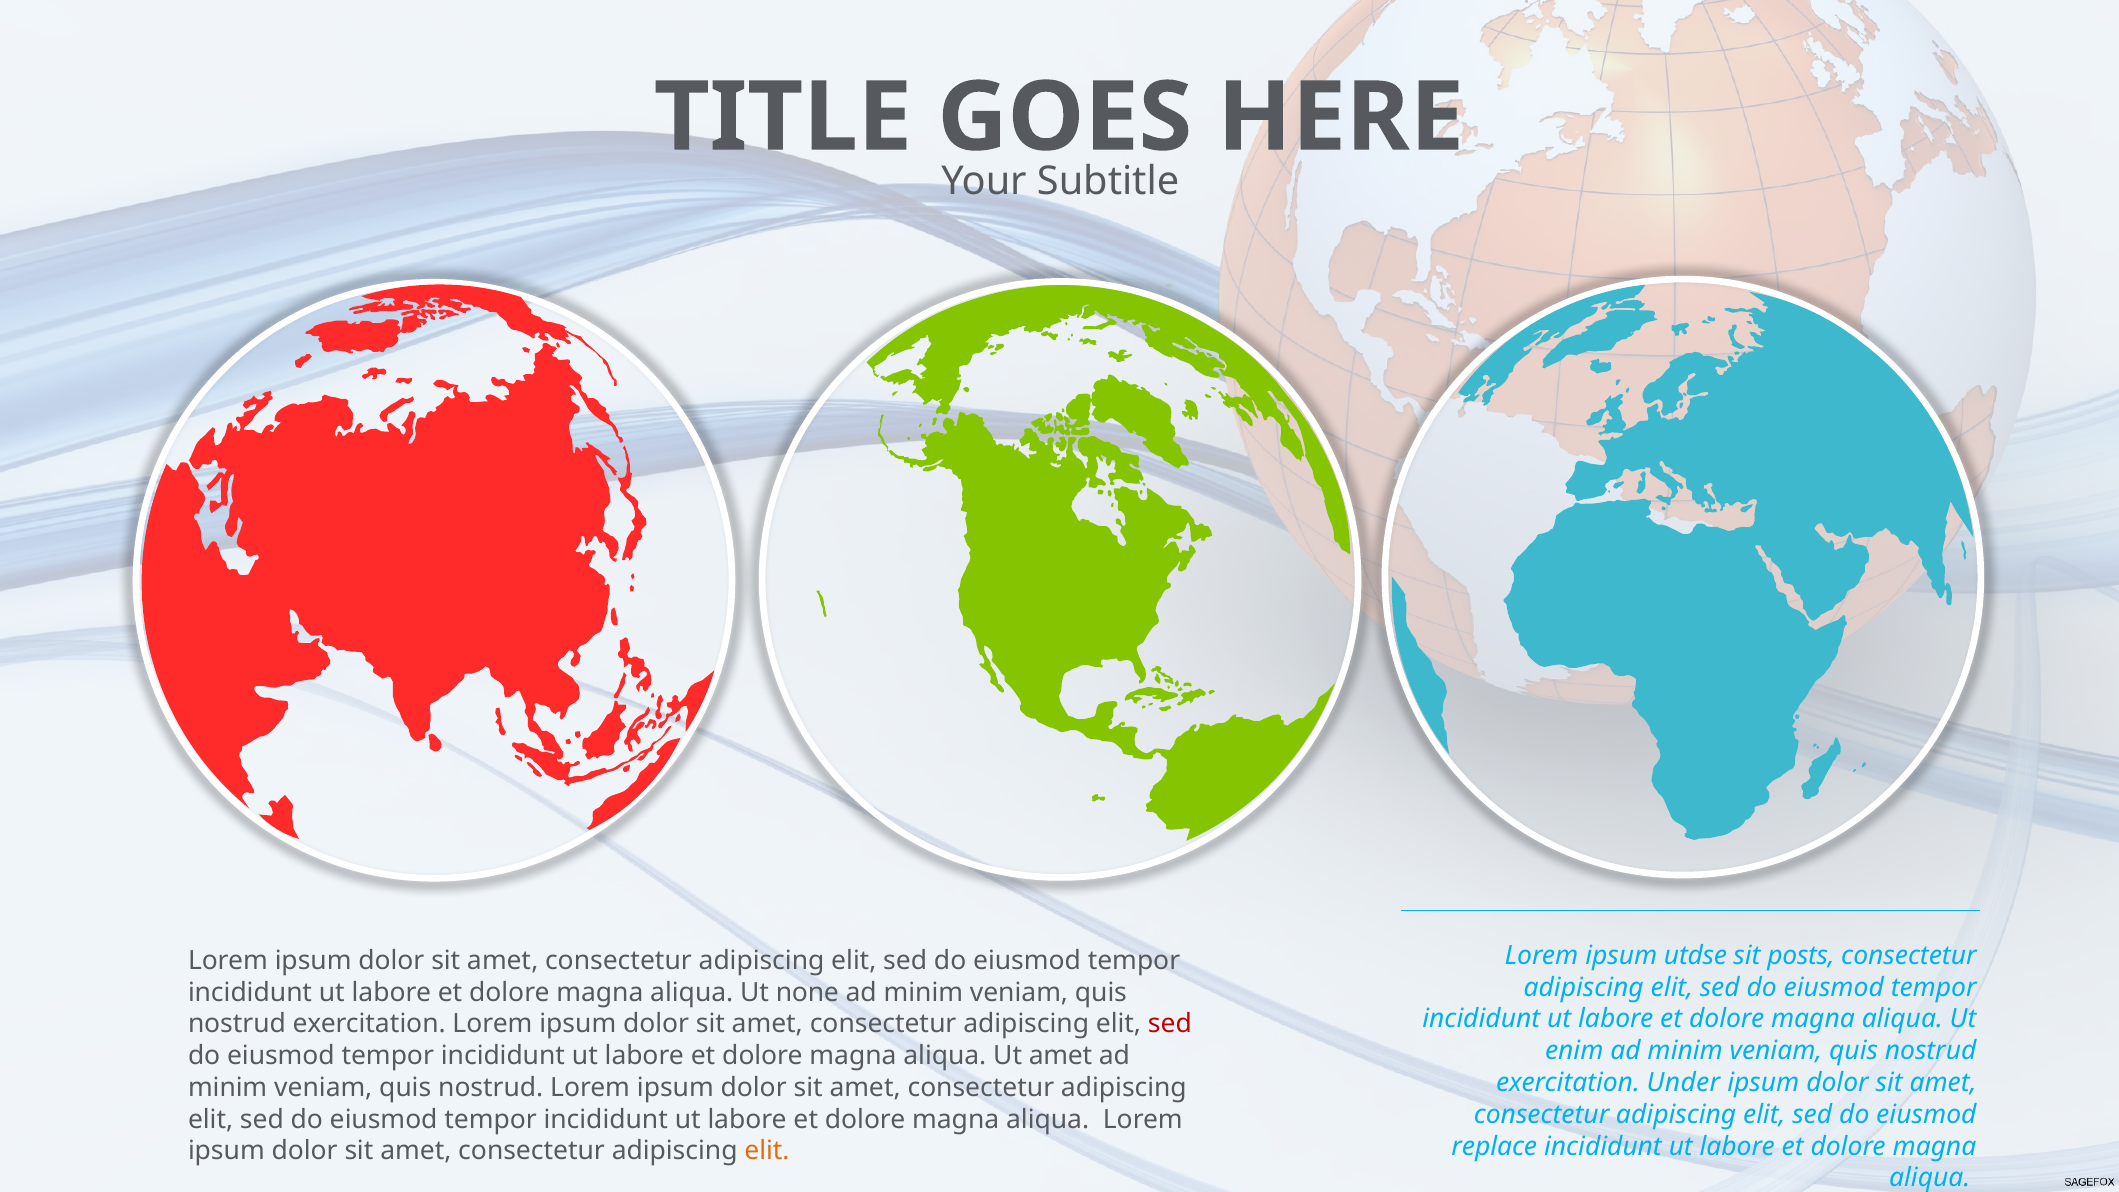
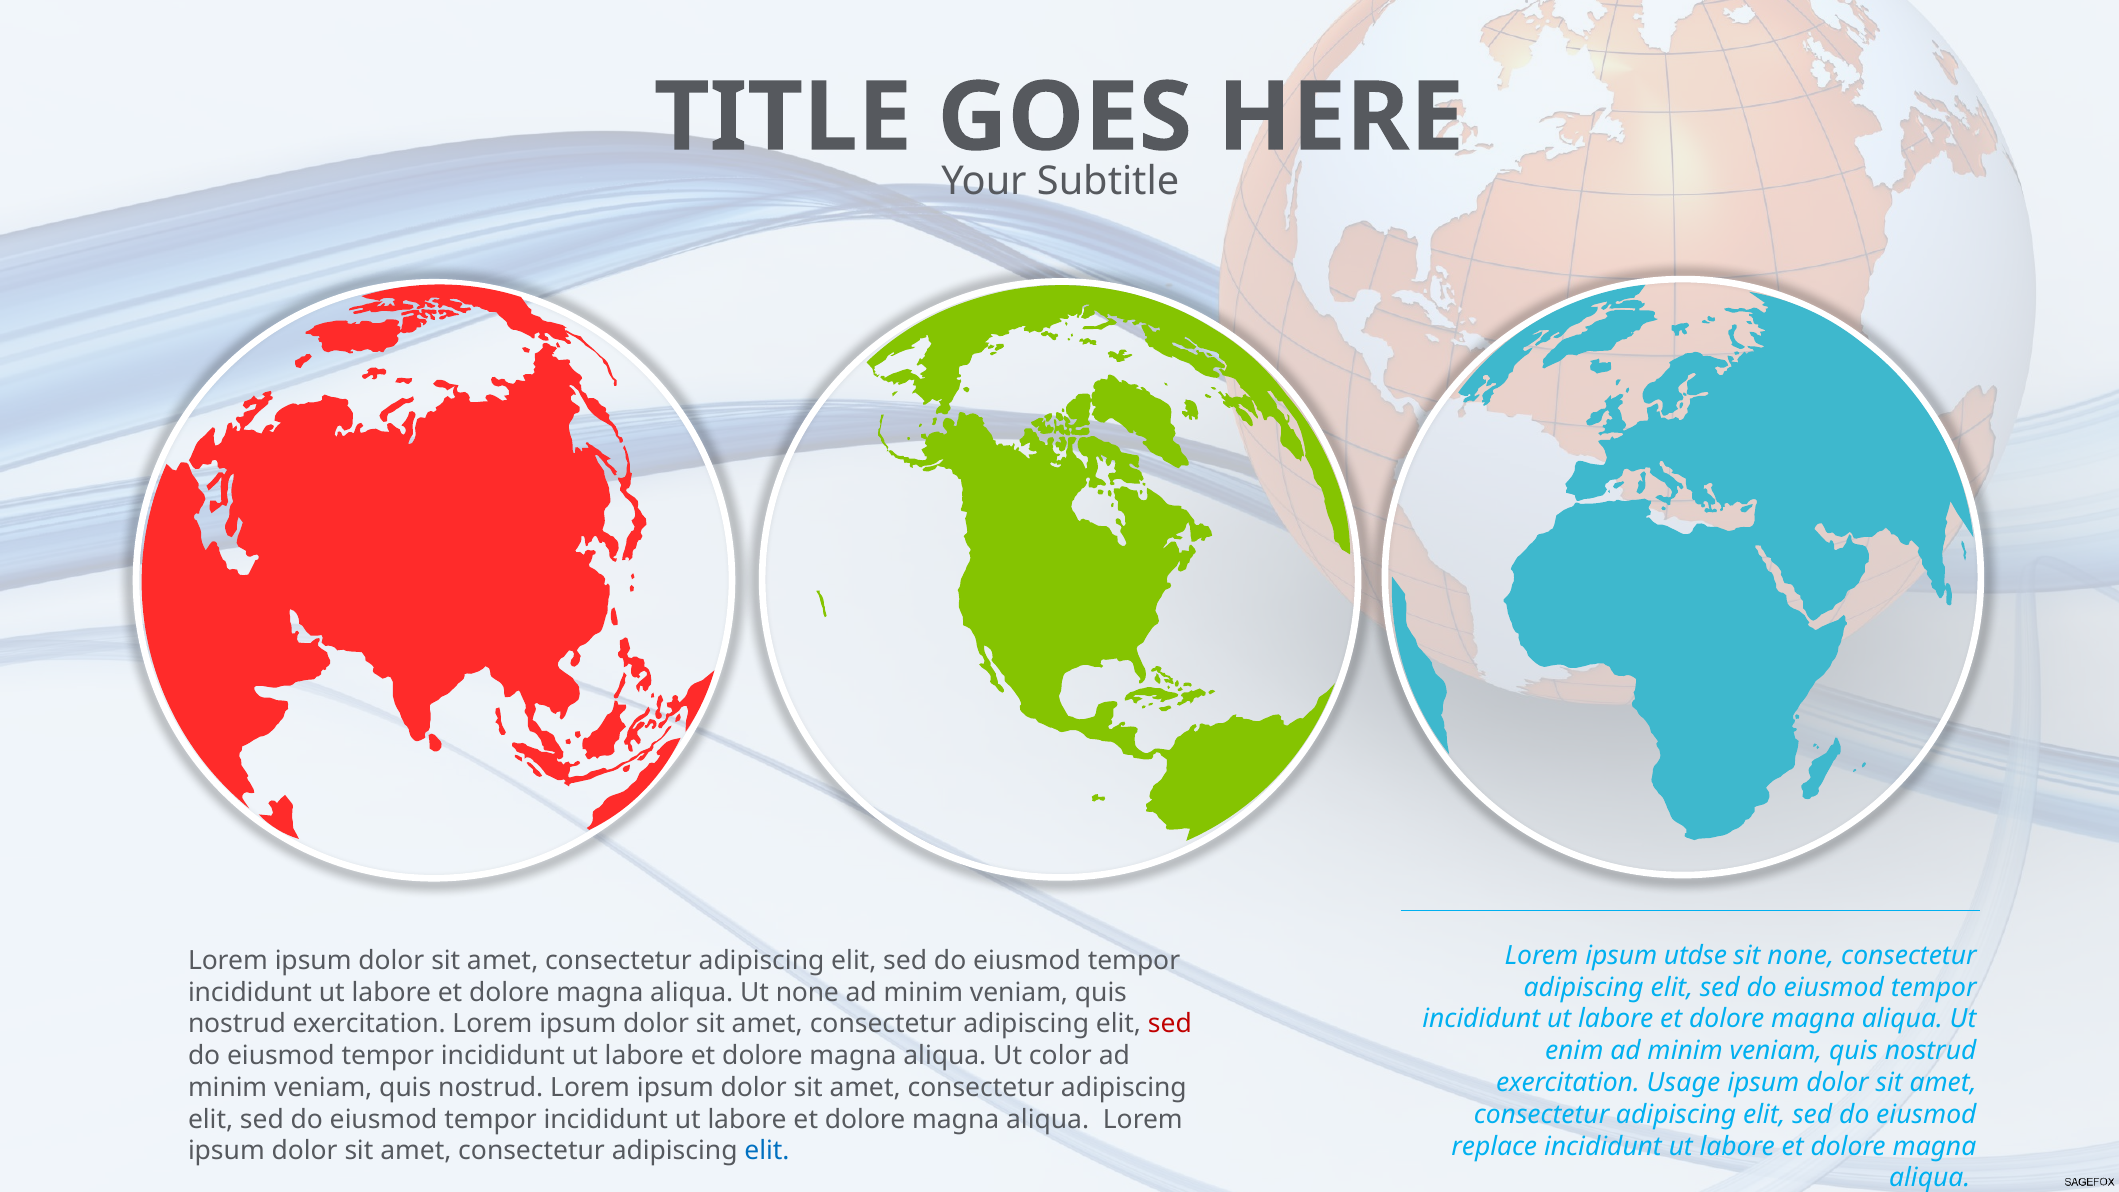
sit posts: posts -> none
Ut amet: amet -> color
Under: Under -> Usage
elit at (767, 1151) colour: orange -> blue
